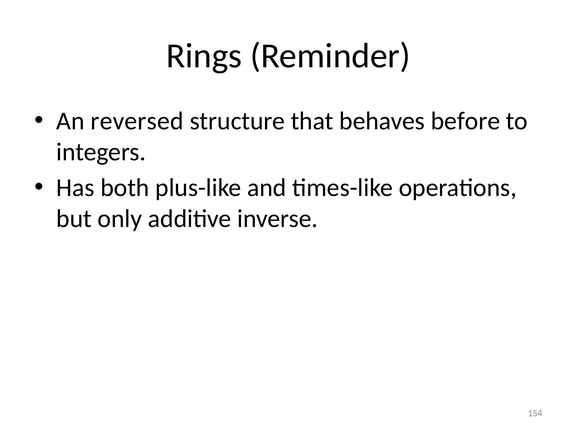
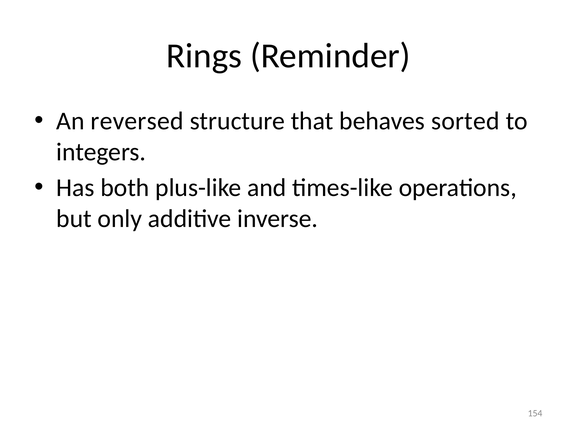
before: before -> sorted
